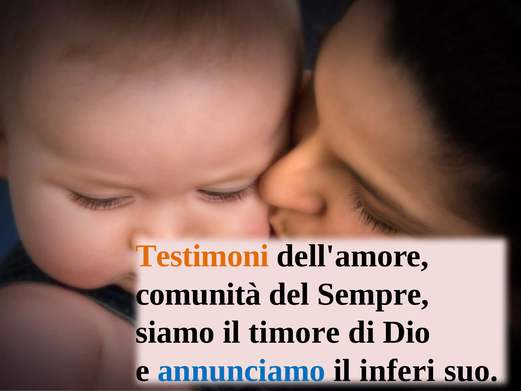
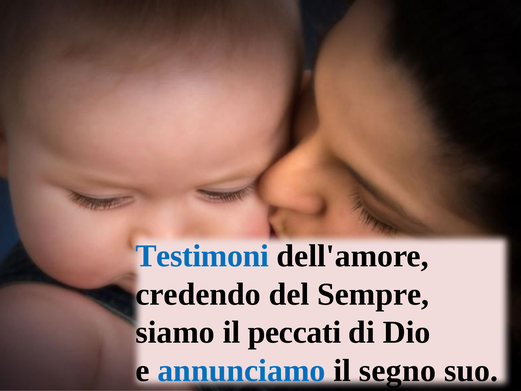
Testimoni colour: orange -> blue
comunità: comunità -> credendo
timore: timore -> peccati
inferi: inferi -> segno
